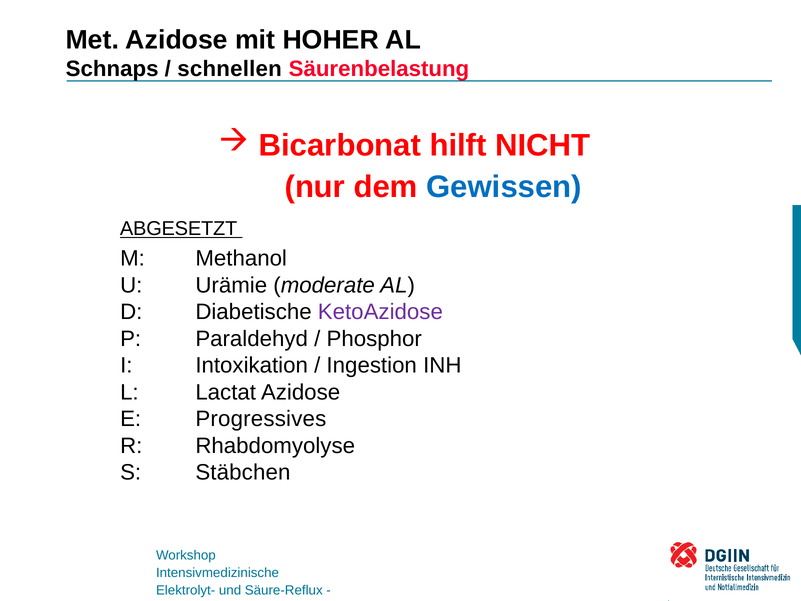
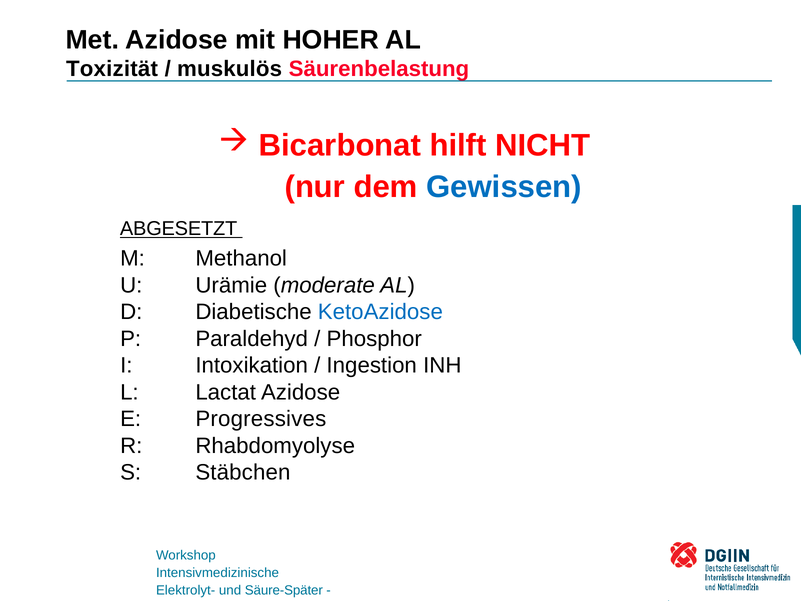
Schnaps: Schnaps -> Toxizität
schnellen: schnellen -> muskulös
KetoAzidose colour: purple -> blue
Säure-Reflux: Säure-Reflux -> Säure-Später
